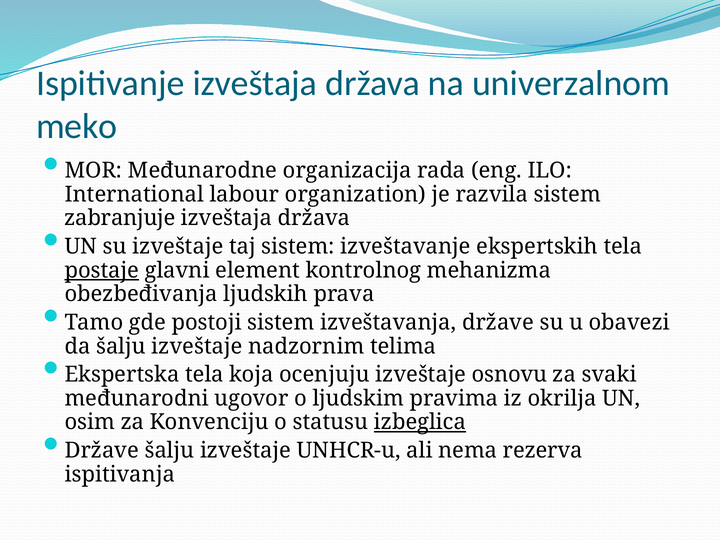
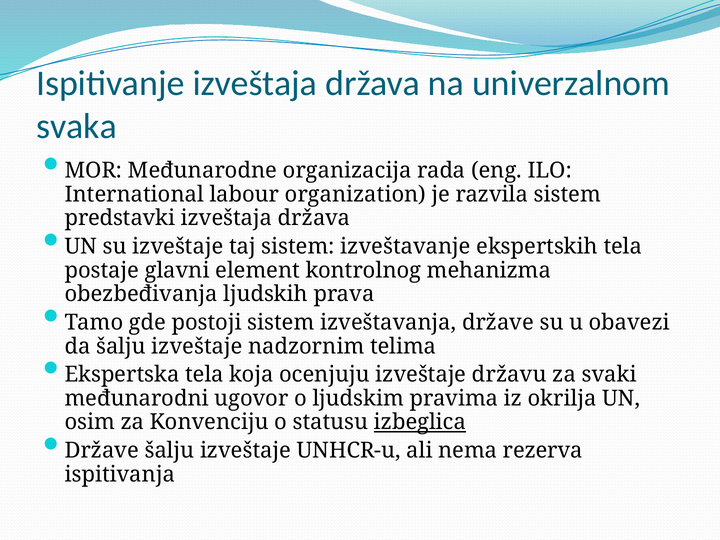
meko: meko -> svaka
zabranjuje: zabranjuje -> predstavki
postaje underline: present -> none
osnovu: osnovu -> državu
